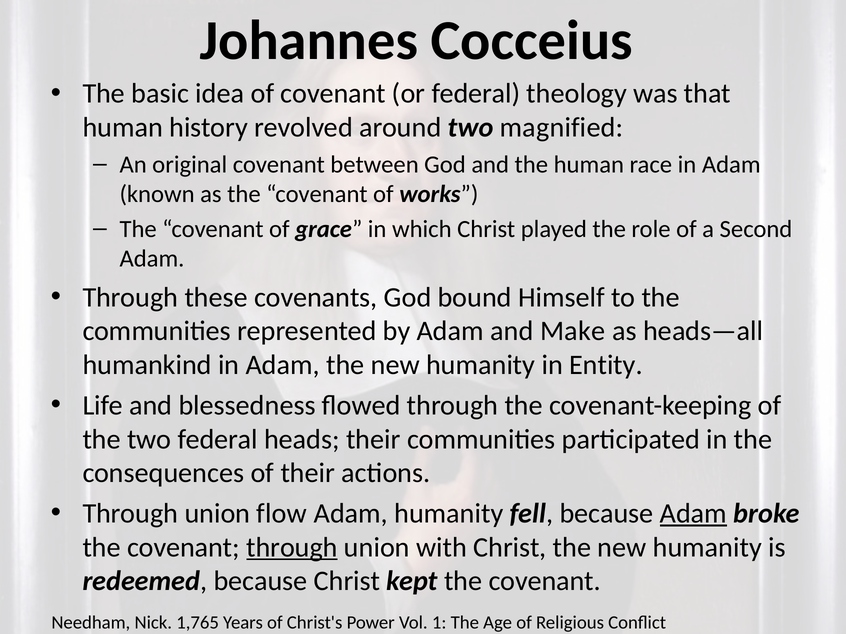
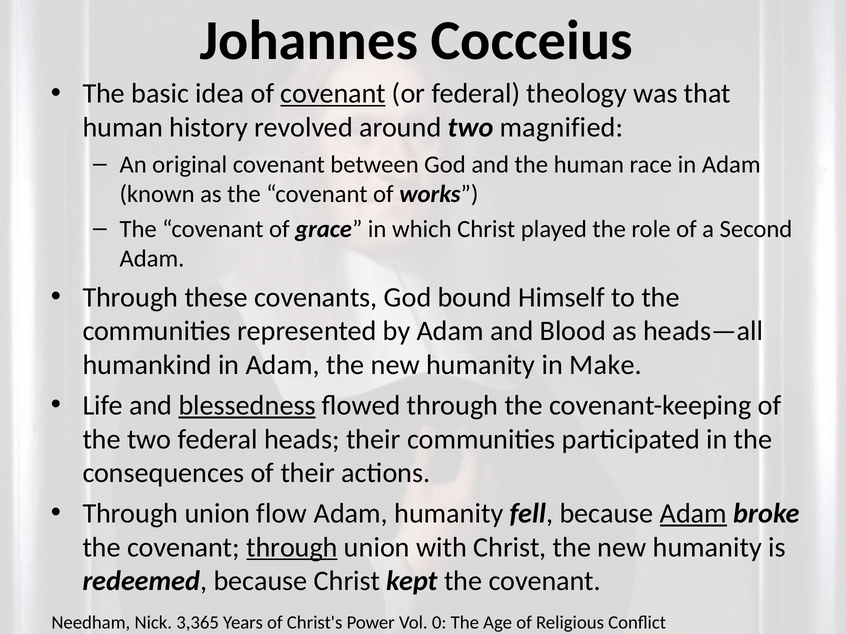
covenant at (333, 94) underline: none -> present
Make: Make -> Blood
Entity: Entity -> Make
blessedness underline: none -> present
1,765: 1,765 -> 3,365
1: 1 -> 0
